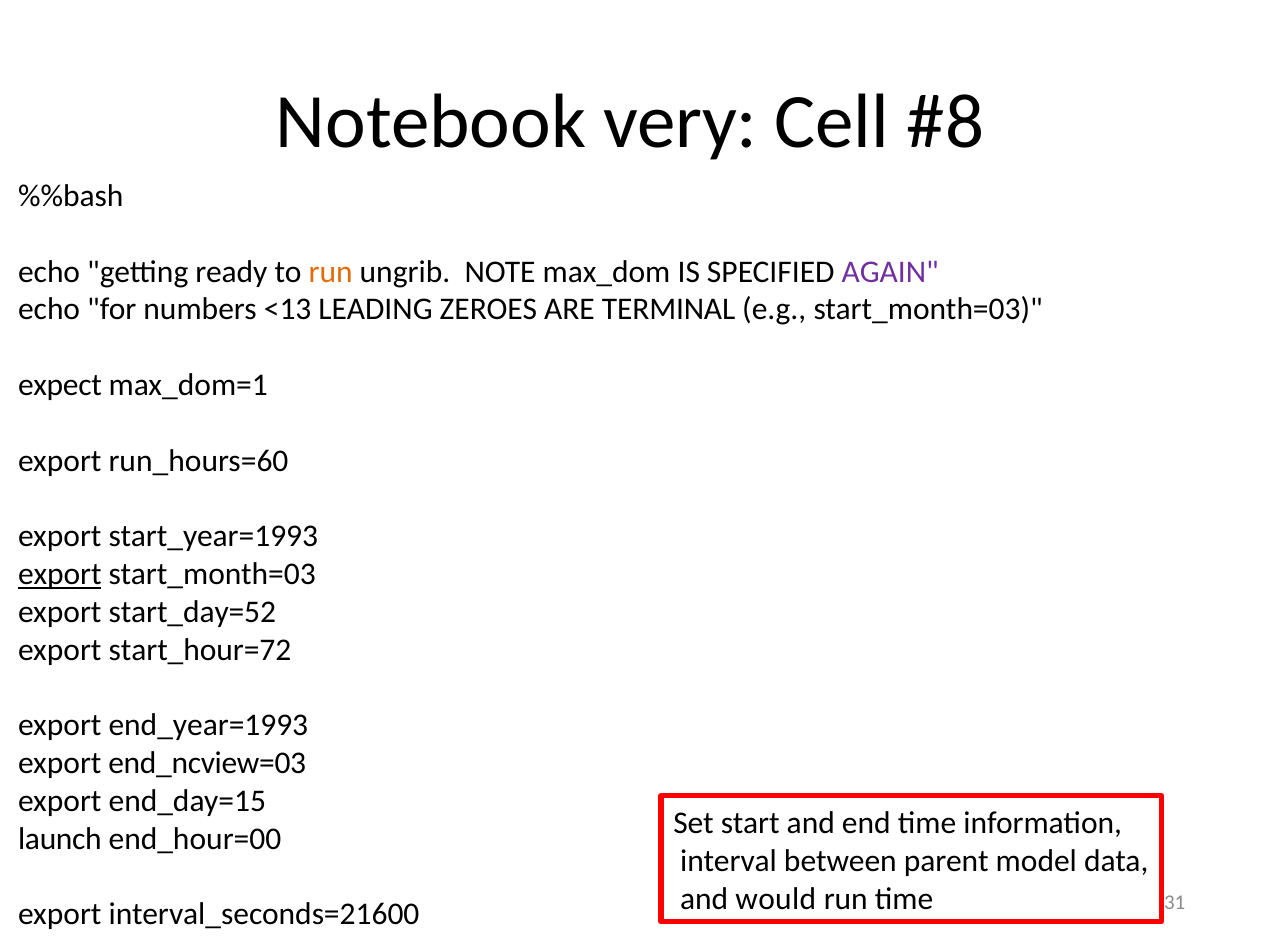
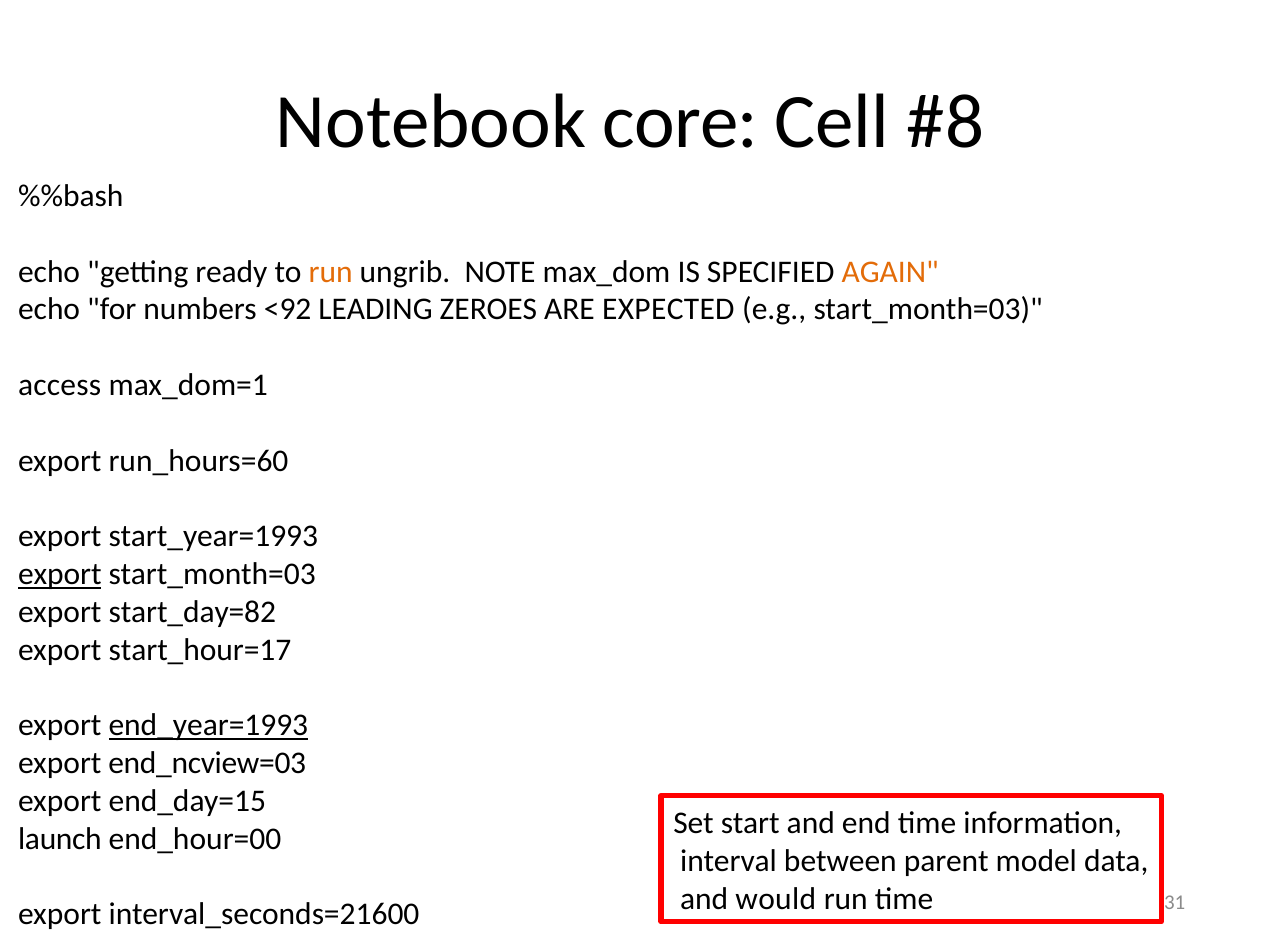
very: very -> core
AGAIN colour: purple -> orange
<13: <13 -> <92
TERMINAL: TERMINAL -> EXPECTED
expect: expect -> access
start_day=52: start_day=52 -> start_day=82
start_hour=72: start_hour=72 -> start_hour=17
end_year=1993 underline: none -> present
